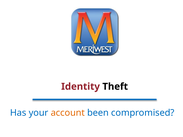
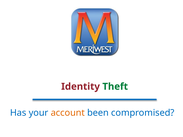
Theft colour: black -> green
